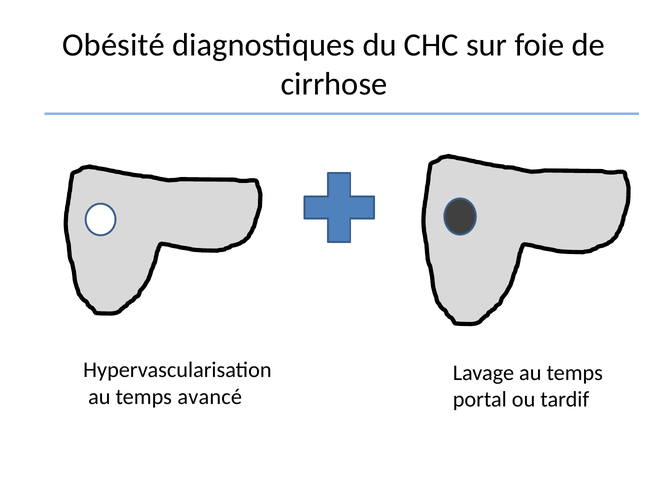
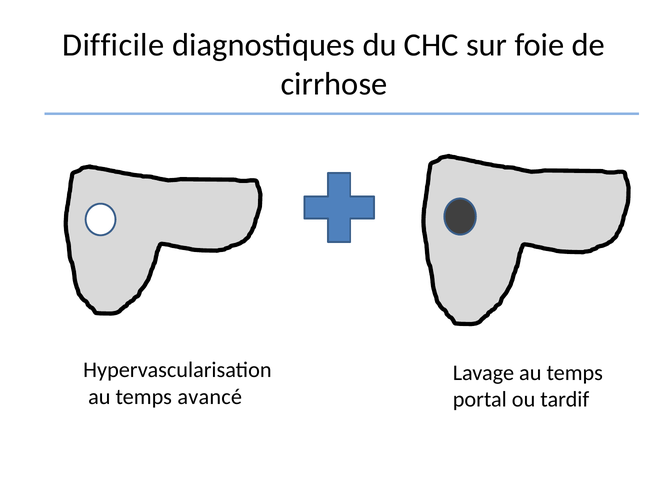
Obésité: Obésité -> Difficile
